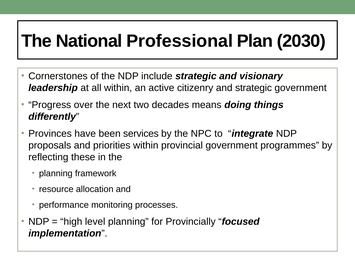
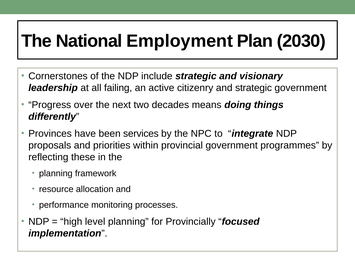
Professional: Professional -> Employment
all within: within -> failing
